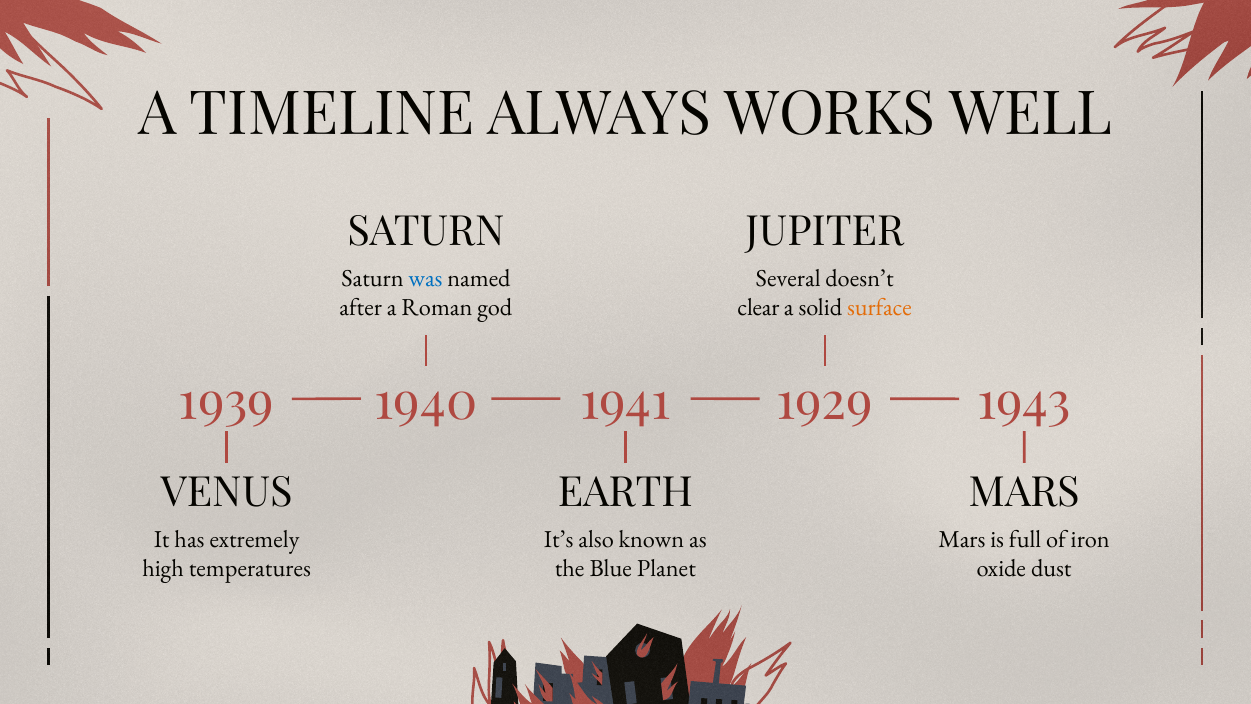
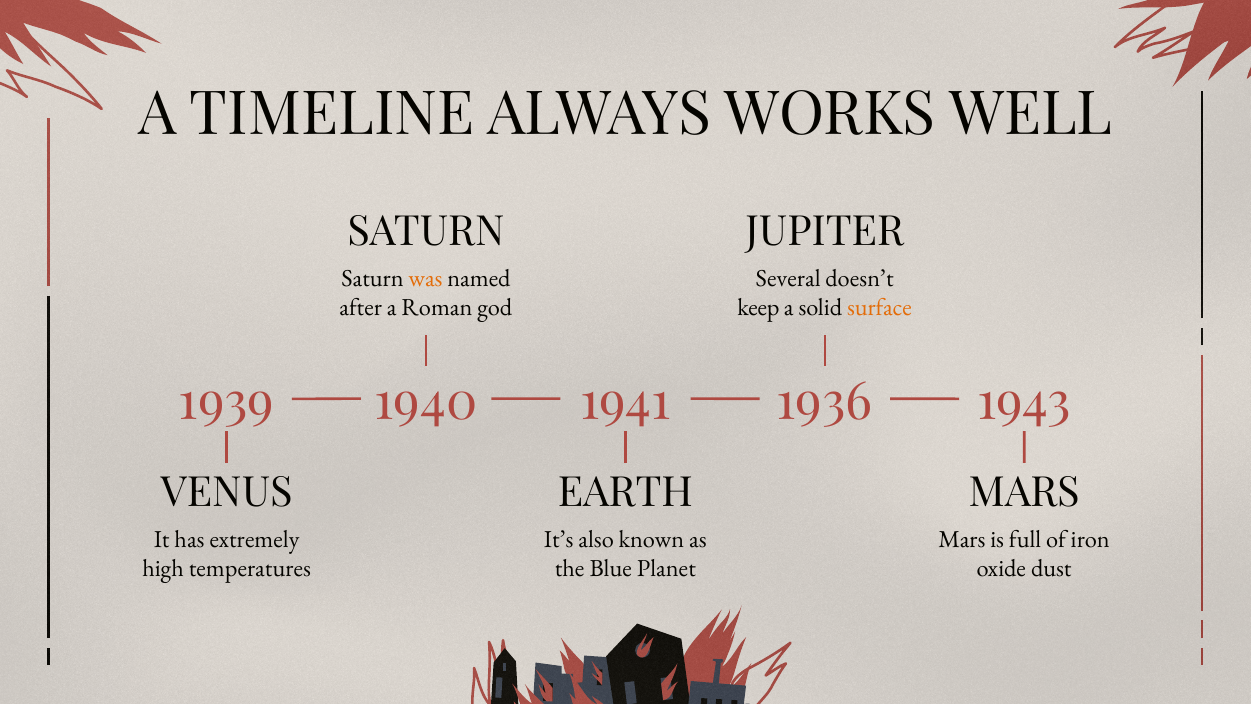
was colour: blue -> orange
clear: clear -> keep
1929: 1929 -> 1936
